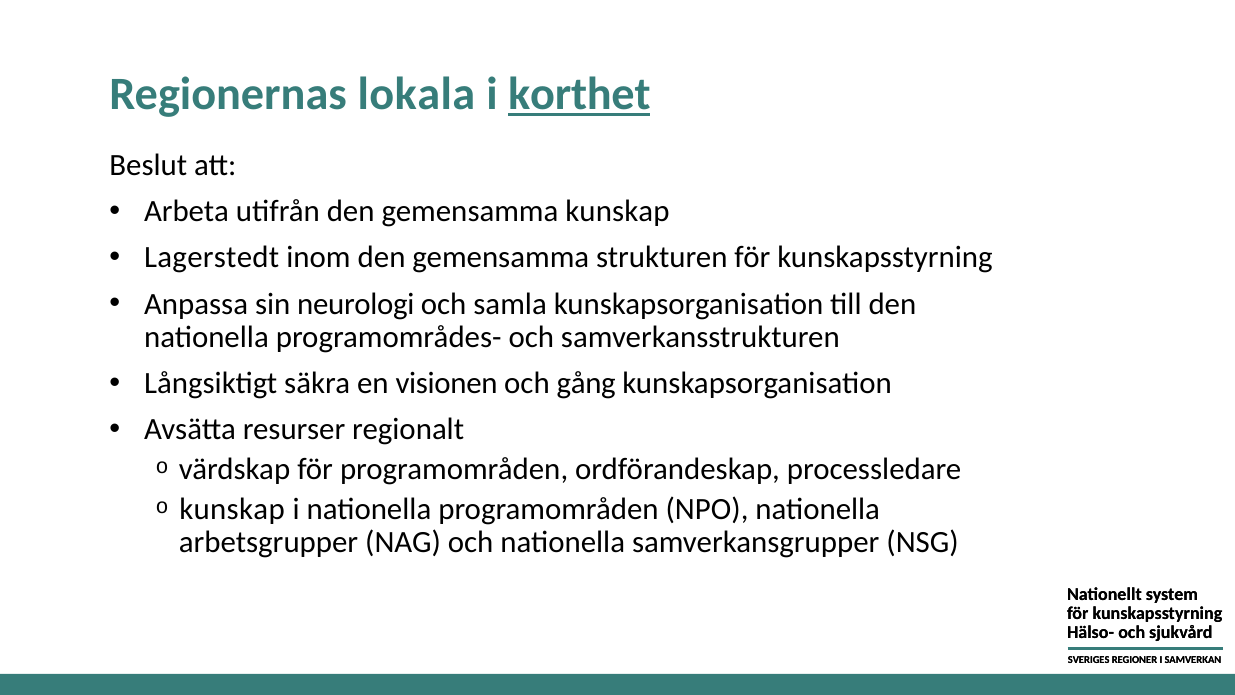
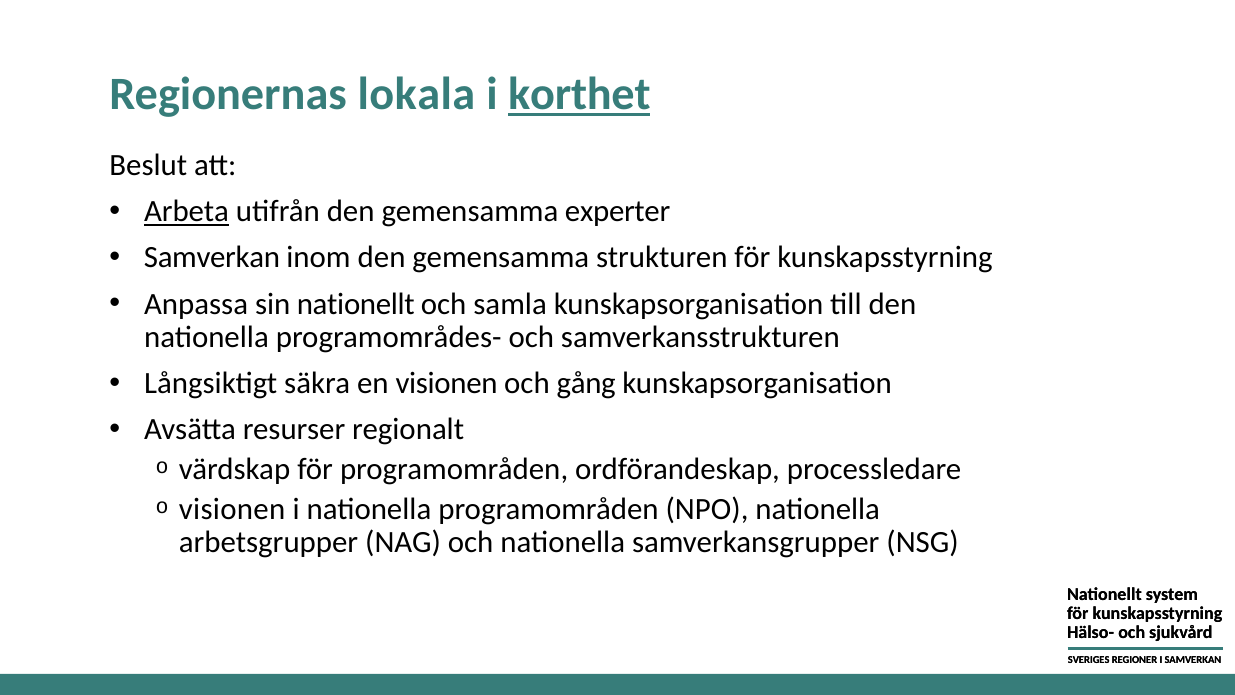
Arbeta underline: none -> present
gemensamma kunskap: kunskap -> experter
Lagerstedt at (212, 258): Lagerstedt -> Samverkan
sin neurologi: neurologi -> nationellt
kunskap at (232, 509): kunskap -> visionen
